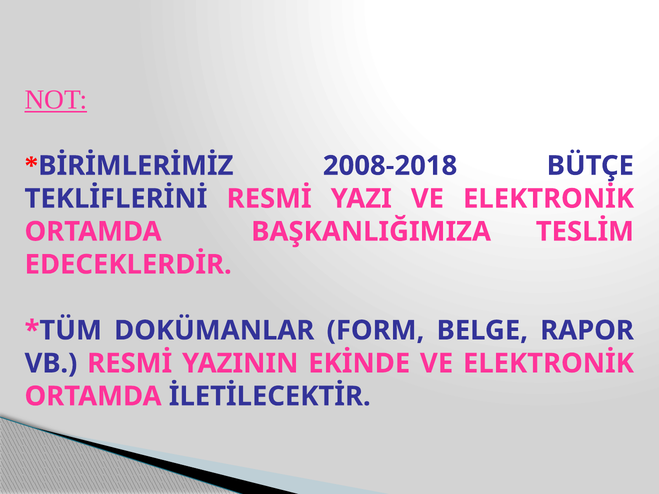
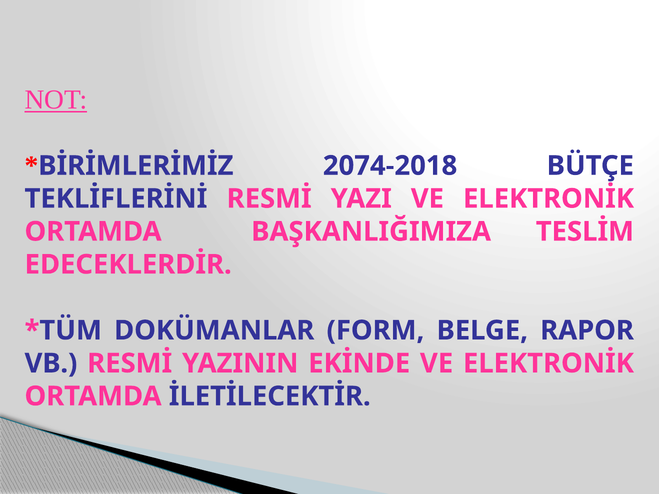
2008-2018: 2008-2018 -> 2074-2018
